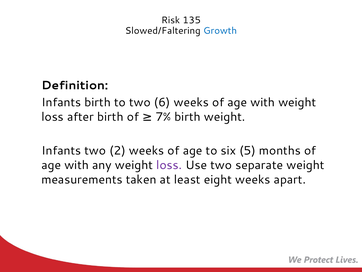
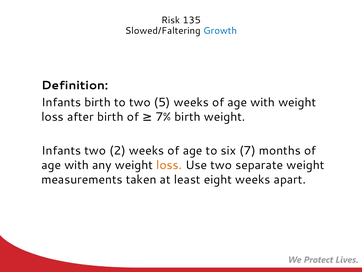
6: 6 -> 5
5: 5 -> 7
loss at (169, 165) colour: purple -> orange
